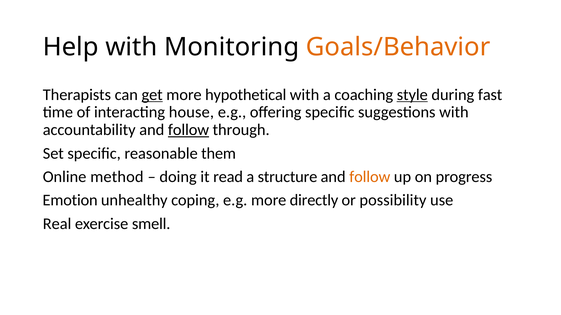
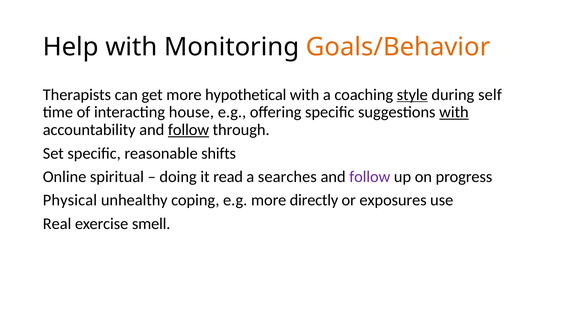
get underline: present -> none
fast: fast -> self
with at (454, 112) underline: none -> present
them: them -> shifts
method: method -> spiritual
structure: structure -> searches
follow at (370, 177) colour: orange -> purple
Emotion: Emotion -> Physical
possibility: possibility -> exposures
